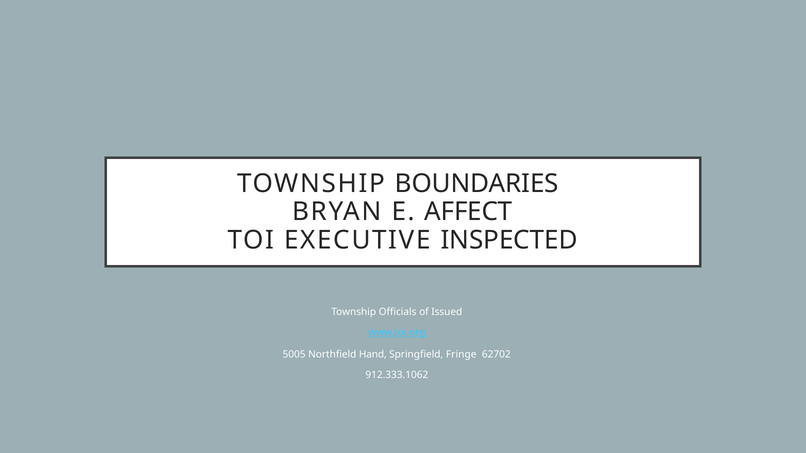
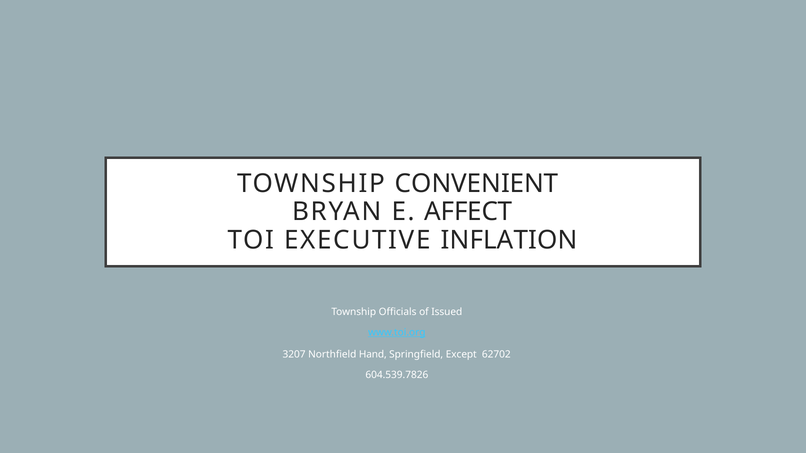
BOUNDARIES: BOUNDARIES -> CONVENIENT
INSPECTED: INSPECTED -> INFLATION
5005: 5005 -> 3207
Fringe: Fringe -> Except
912.333.1062: 912.333.1062 -> 604.539.7826
